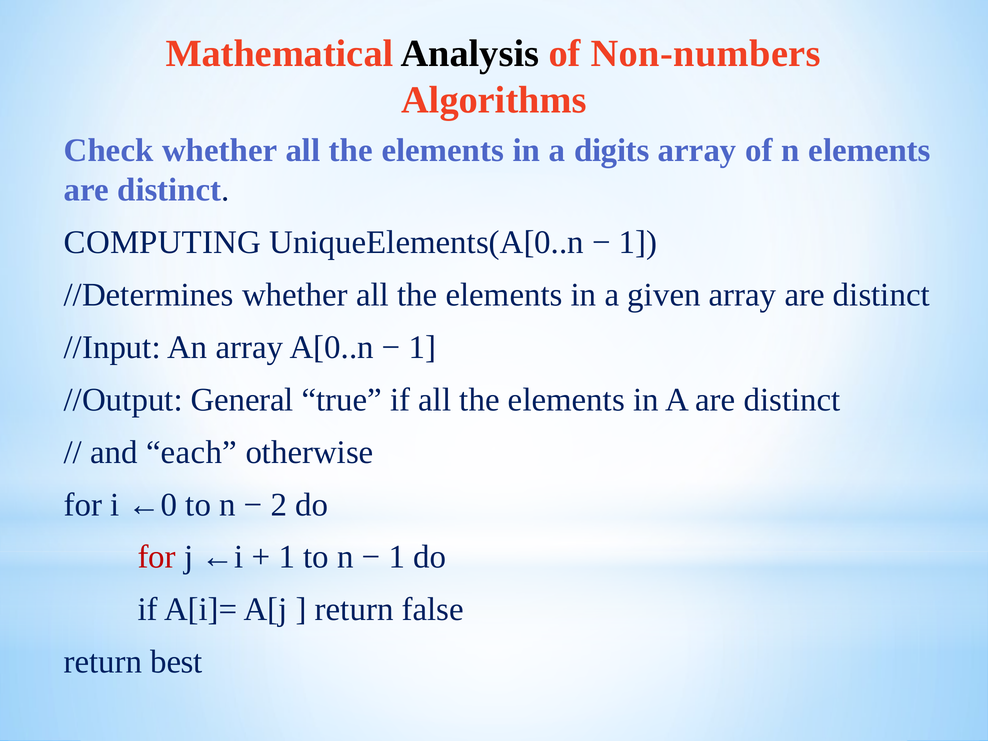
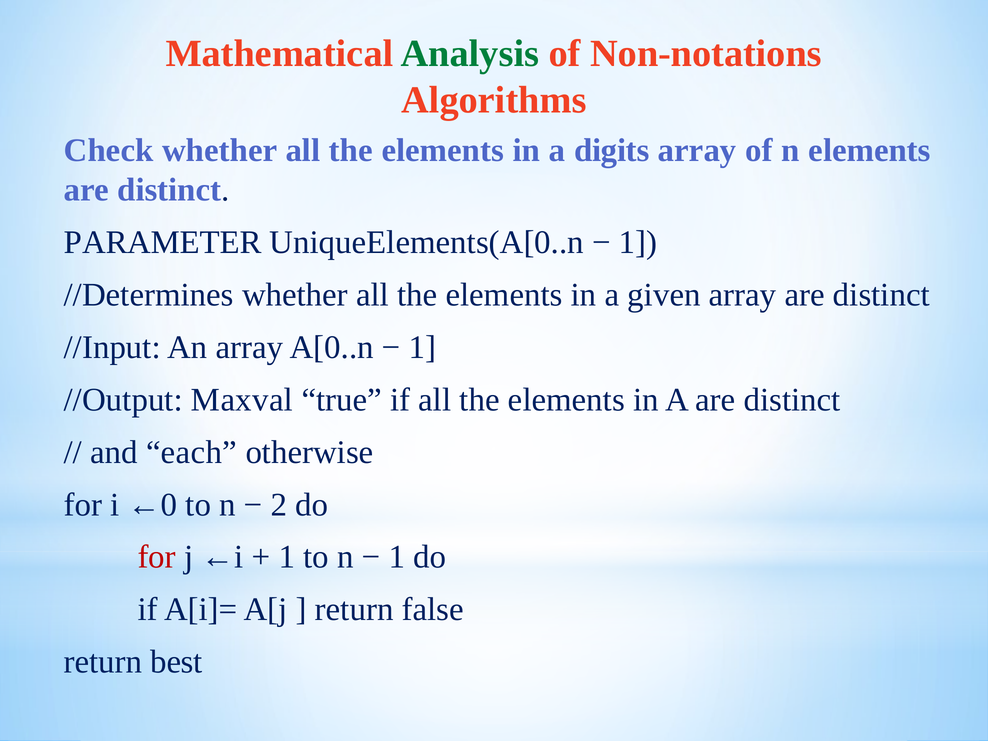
Analysis colour: black -> green
Non-numbers: Non-numbers -> Non-notations
COMPUTING: COMPUTING -> PARAMETER
General: General -> Maxval
